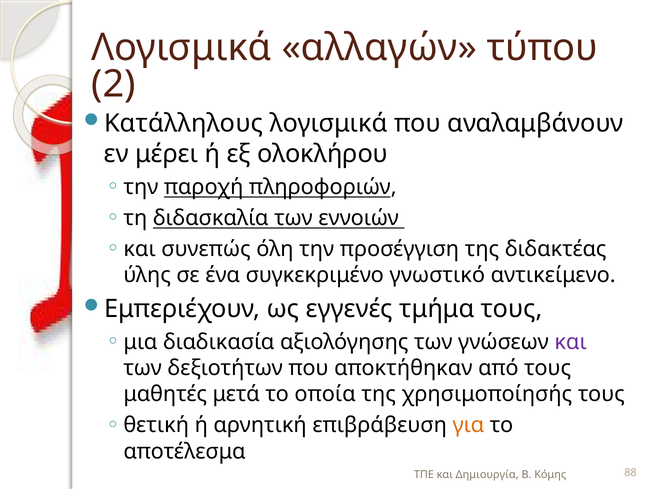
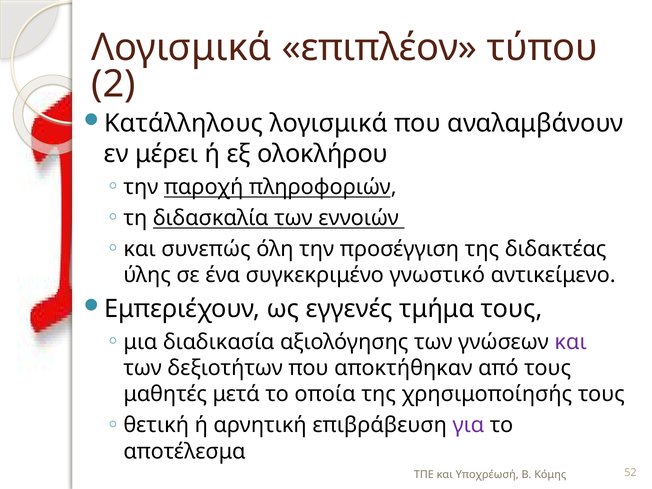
αλλαγών: αλλαγών -> επιπλέον
για colour: orange -> purple
Δημιουργία: Δημιουργία -> Υποχρέωσή
88: 88 -> 52
